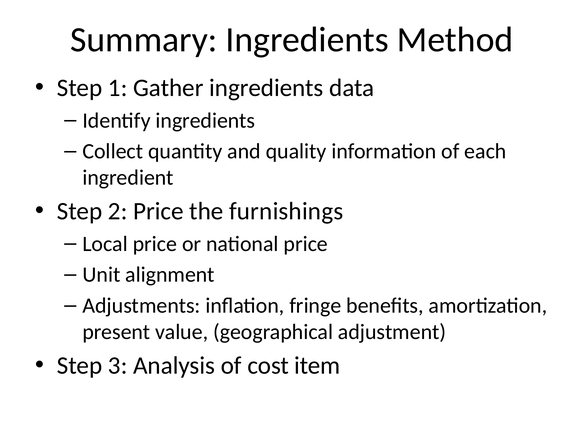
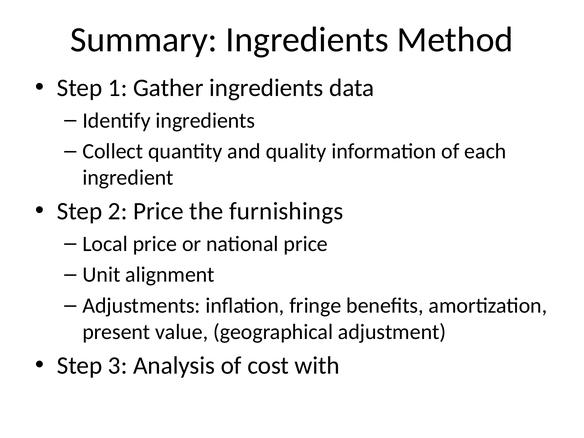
item: item -> with
